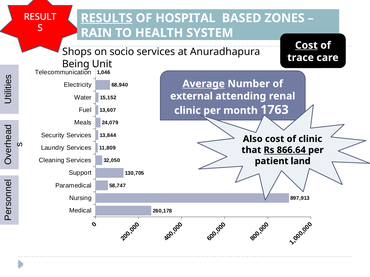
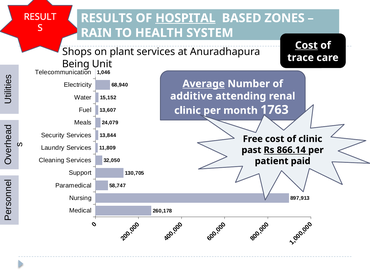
RESULTS underline: present -> none
HOSPITAL underline: none -> present
socio: socio -> plant
external: external -> additive
Also: Also -> Free
that: that -> past
866.64: 866.64 -> 866.14
land: land -> paid
